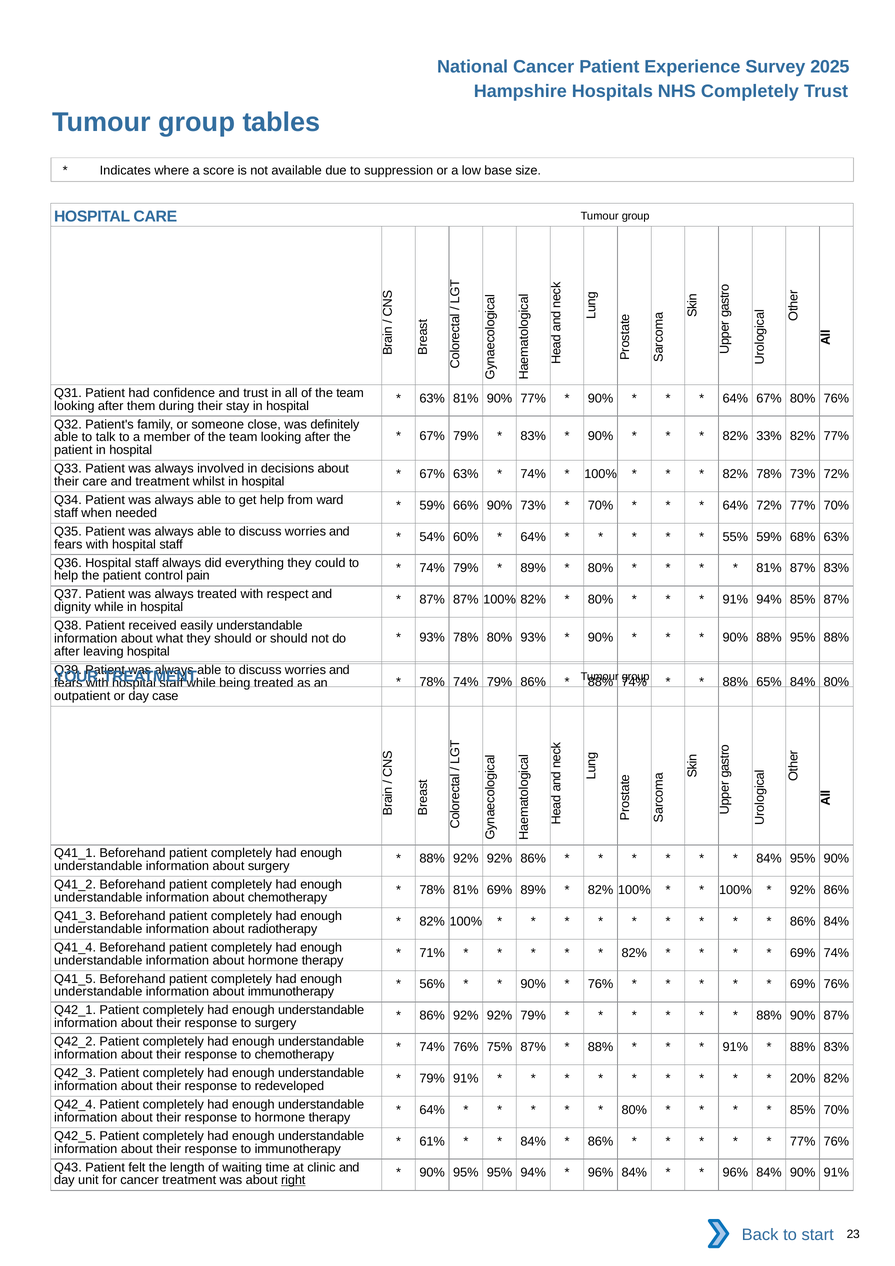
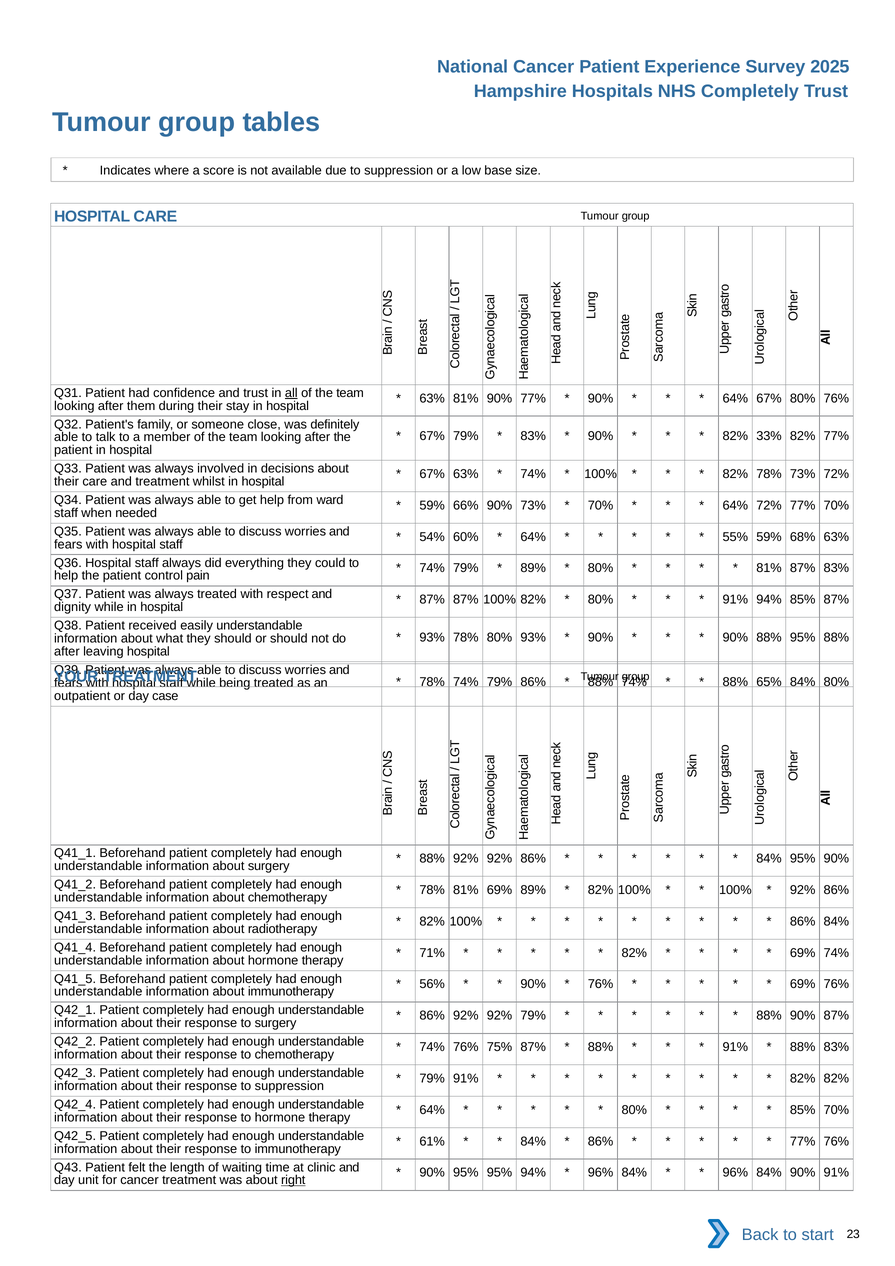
all underline: none -> present
20% at (803, 1079): 20% -> 82%
response to redeveloped: redeveloped -> suppression
